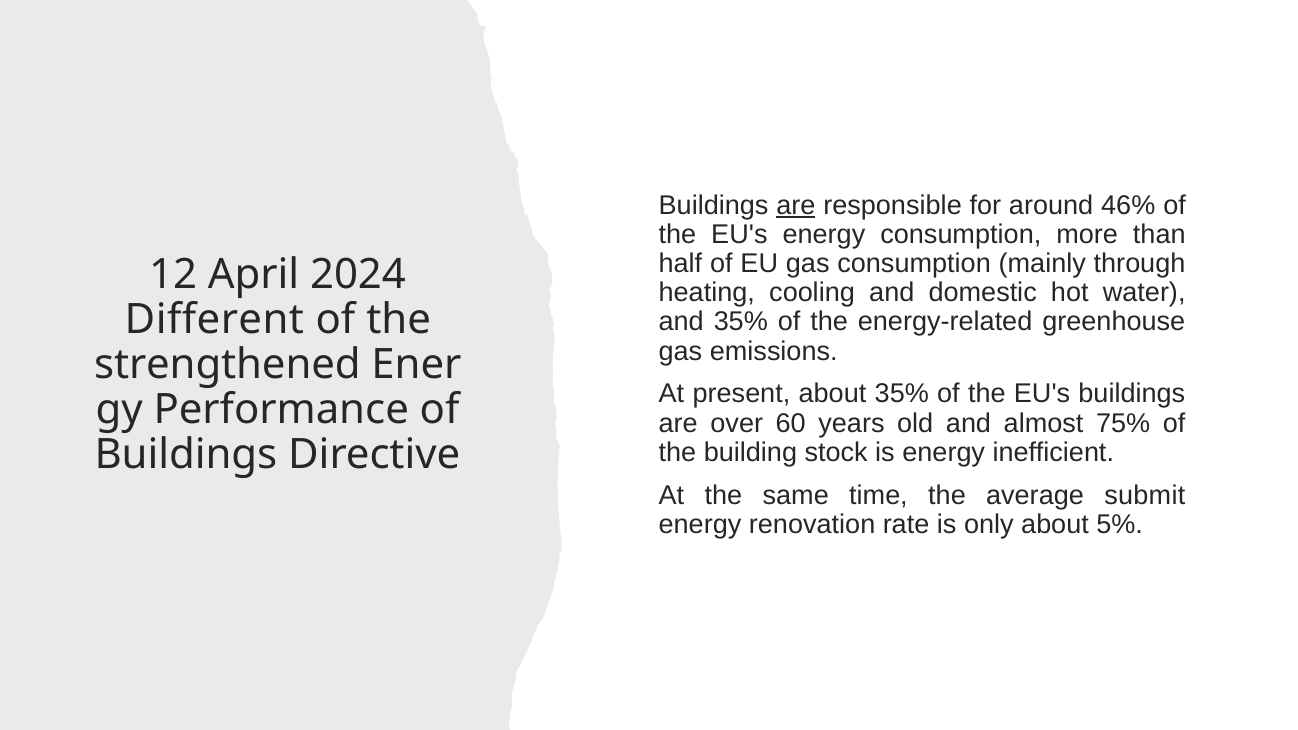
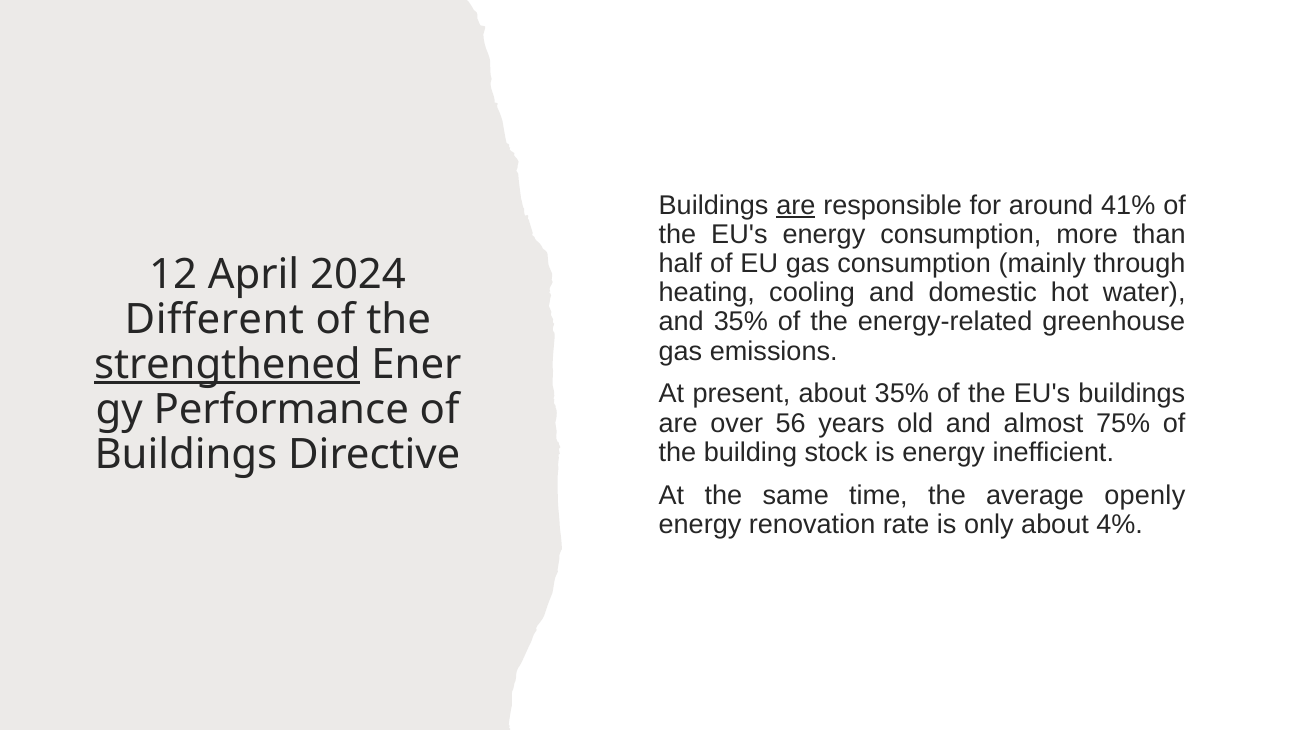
46%: 46% -> 41%
strengthened underline: none -> present
60: 60 -> 56
submit: submit -> openly
5%: 5% -> 4%
